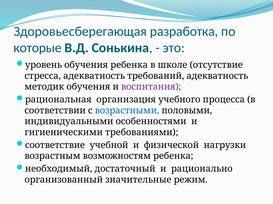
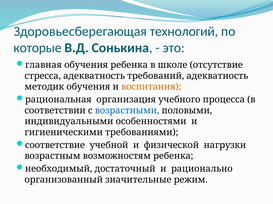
разработка: разработка -> технологий
уровень: уровень -> главная
воспитания colour: purple -> orange
